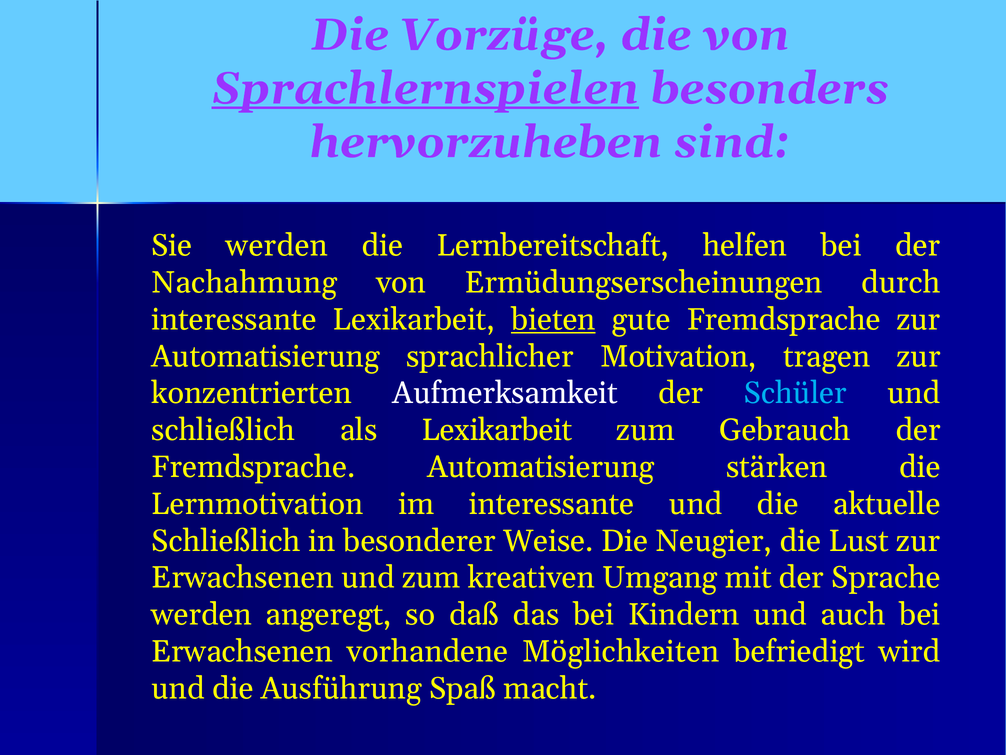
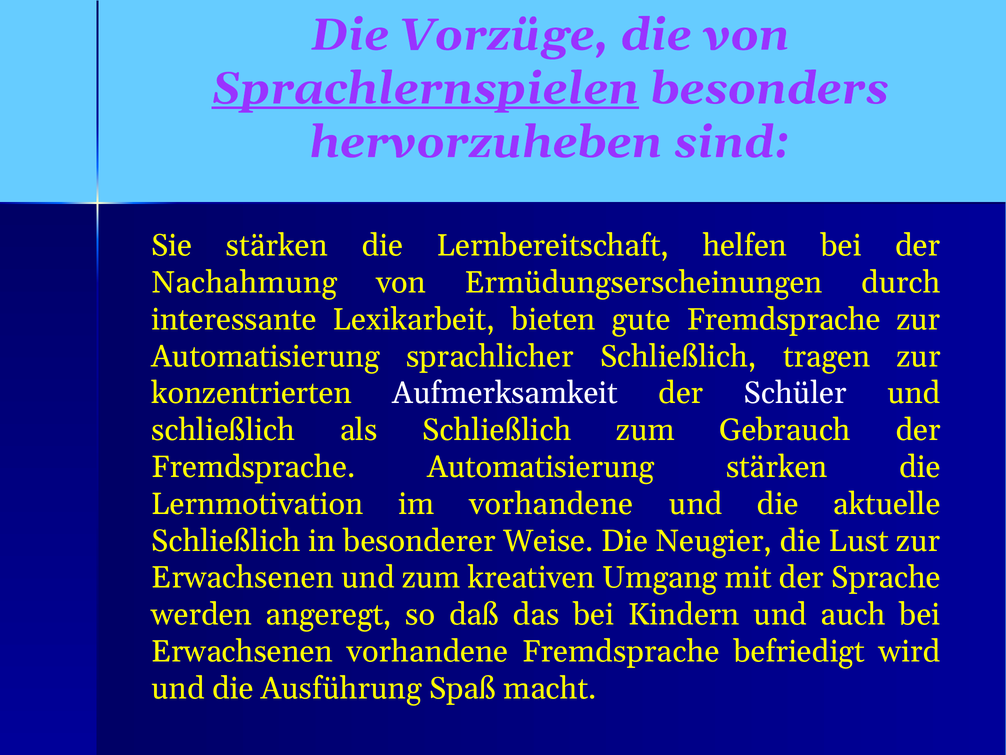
Sie werden: werden -> stärken
bieten underline: present -> none
sprachlicher Motivation: Motivation -> Schließlich
Schüler colour: light blue -> white
als Lexikarbeit: Lexikarbeit -> Schließlich
im interessante: interessante -> vorhandene
vorhandene Möglichkeiten: Möglichkeiten -> Fremdsprache
